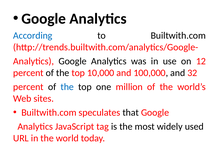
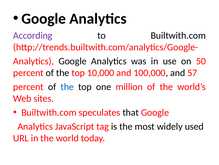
According colour: blue -> purple
12: 12 -> 50
32: 32 -> 57
